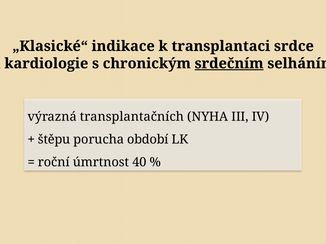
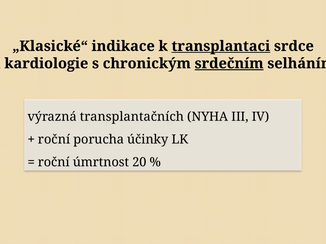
transplantaci underline: none -> present
štěpu at (54, 140): štěpu -> roční
období: období -> účinky
40: 40 -> 20
